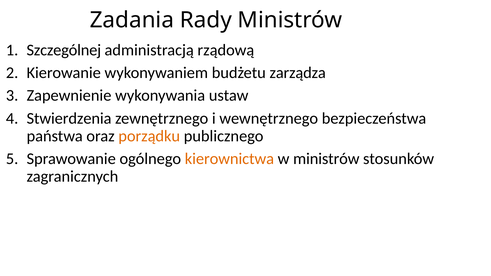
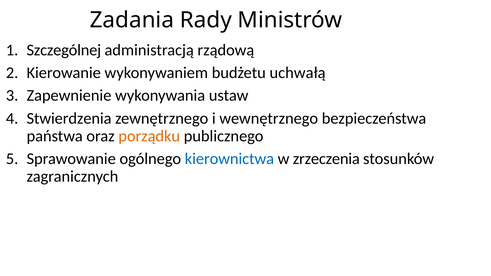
zarządza: zarządza -> uchwałą
kierownictwa colour: orange -> blue
w ministrów: ministrów -> zrzeczenia
